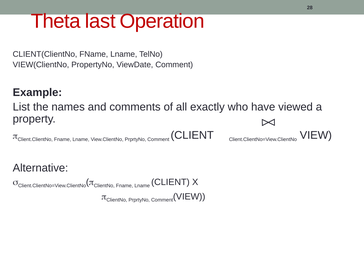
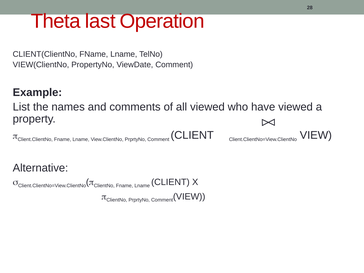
all exactly: exactly -> viewed
